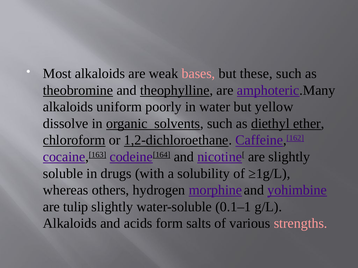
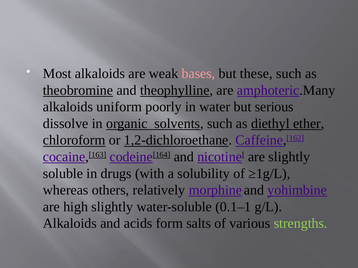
yellow: yellow -> serious
hydrogen: hydrogen -> relatively
tulip: tulip -> high
strengths colour: pink -> light green
